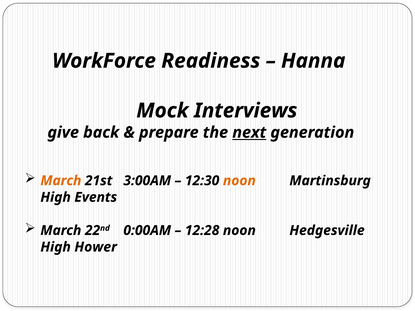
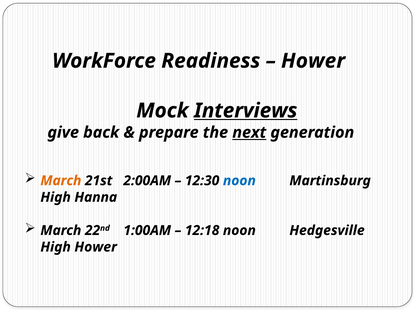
Hanna at (313, 61): Hanna -> Hower
Interviews underline: none -> present
3:00AM: 3:00AM -> 2:00AM
noon at (239, 181) colour: orange -> blue
Events: Events -> Hanna
0:00AM: 0:00AM -> 1:00AM
12:28: 12:28 -> 12:18
